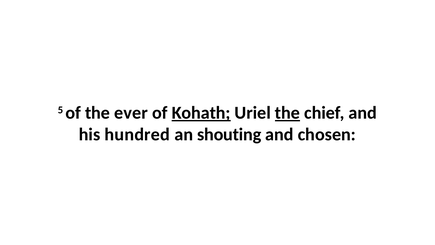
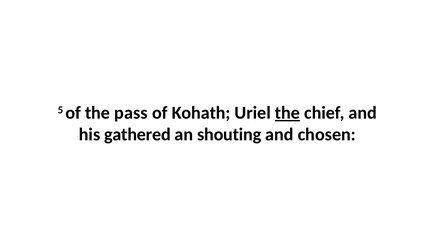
ever: ever -> pass
Kohath underline: present -> none
hundred: hundred -> gathered
